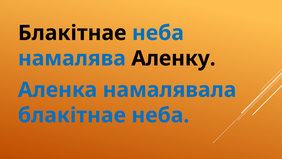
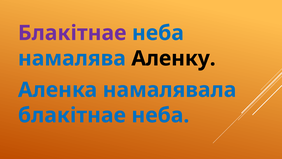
Блакітнае at (72, 33) colour: black -> purple
